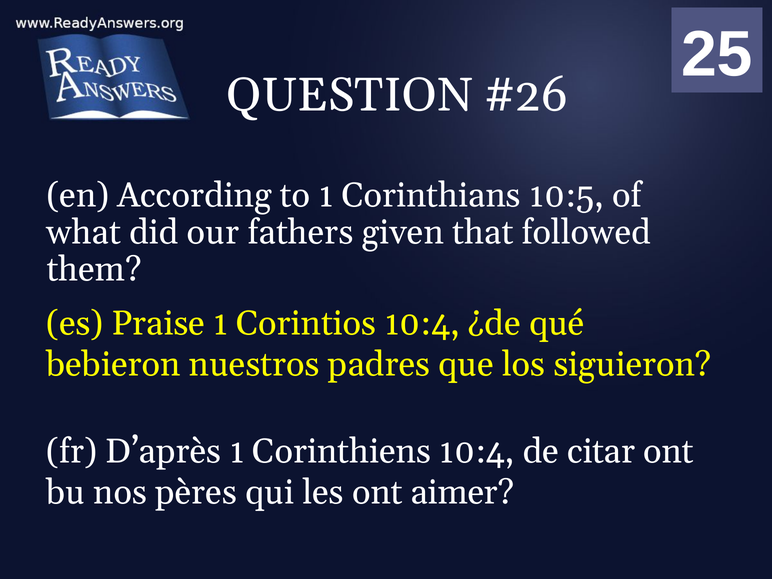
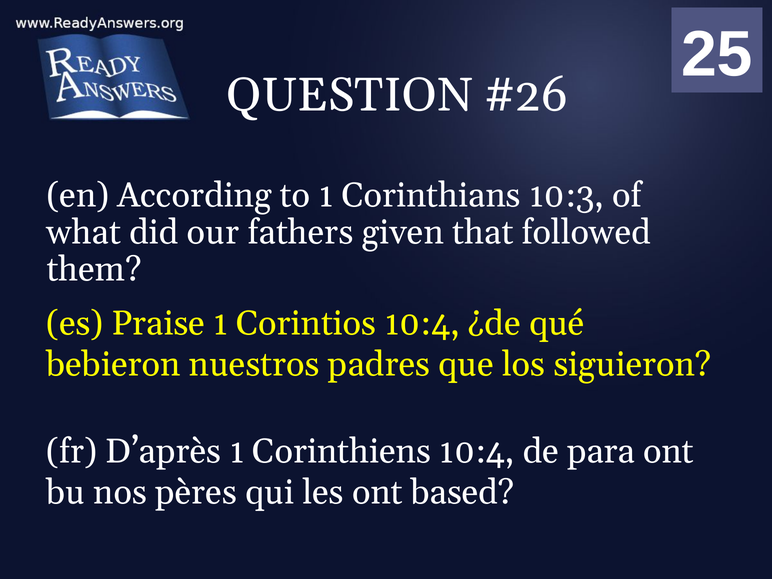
10:5: 10:5 -> 10:3
citar: citar -> para
aimer: aimer -> based
